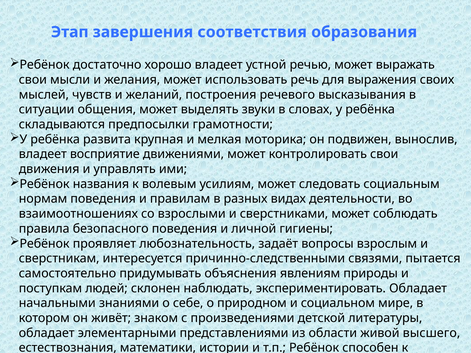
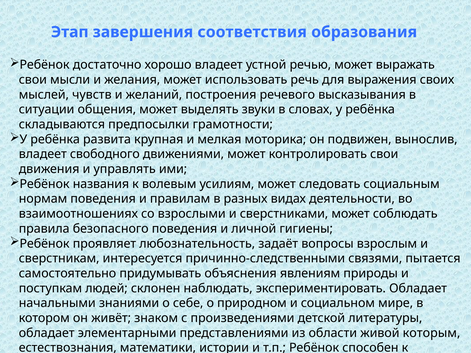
восприятие: восприятие -> свободного
высшего: высшего -> которым
